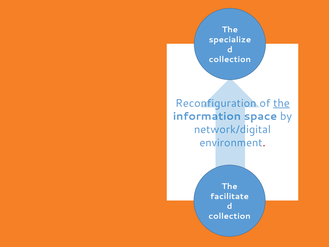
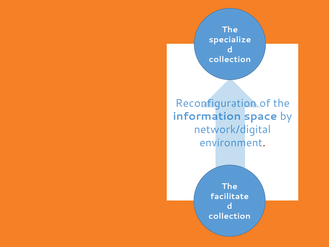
the at (282, 103) underline: present -> none
